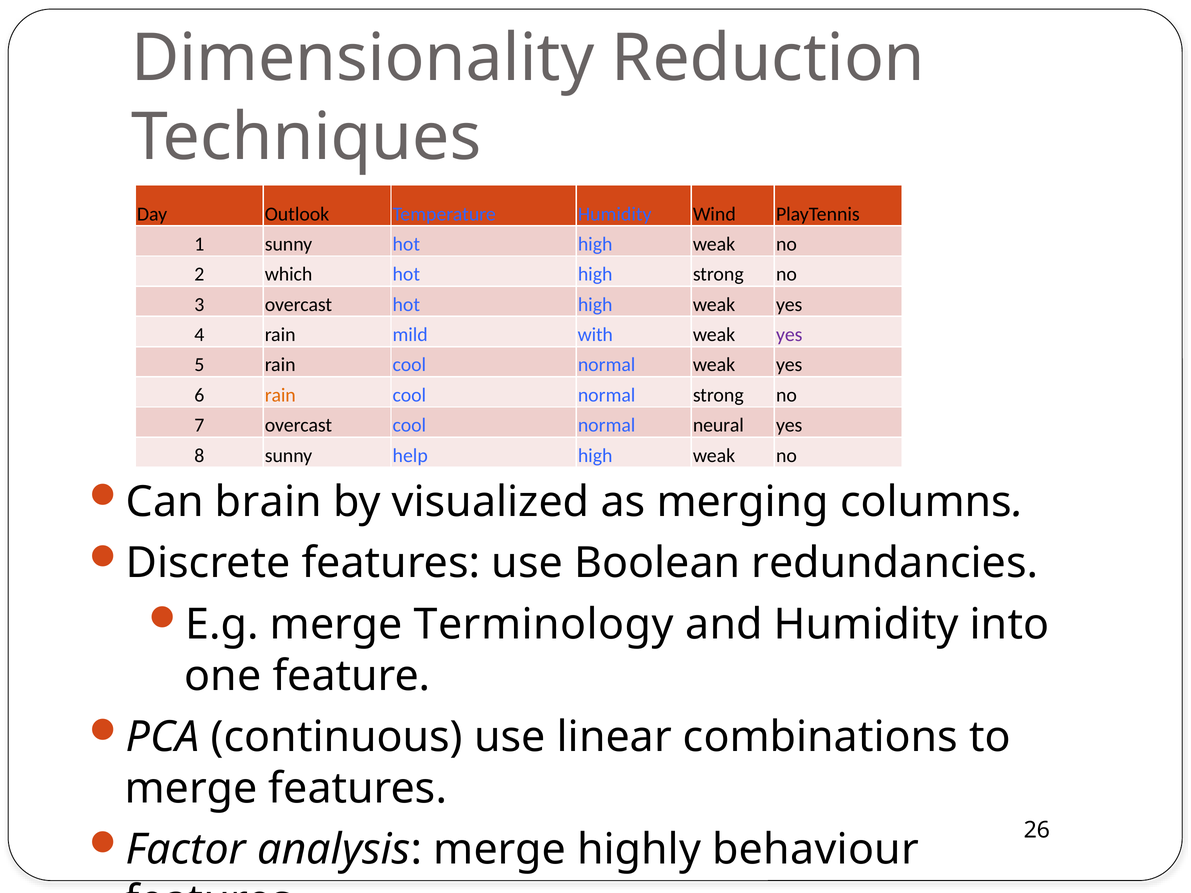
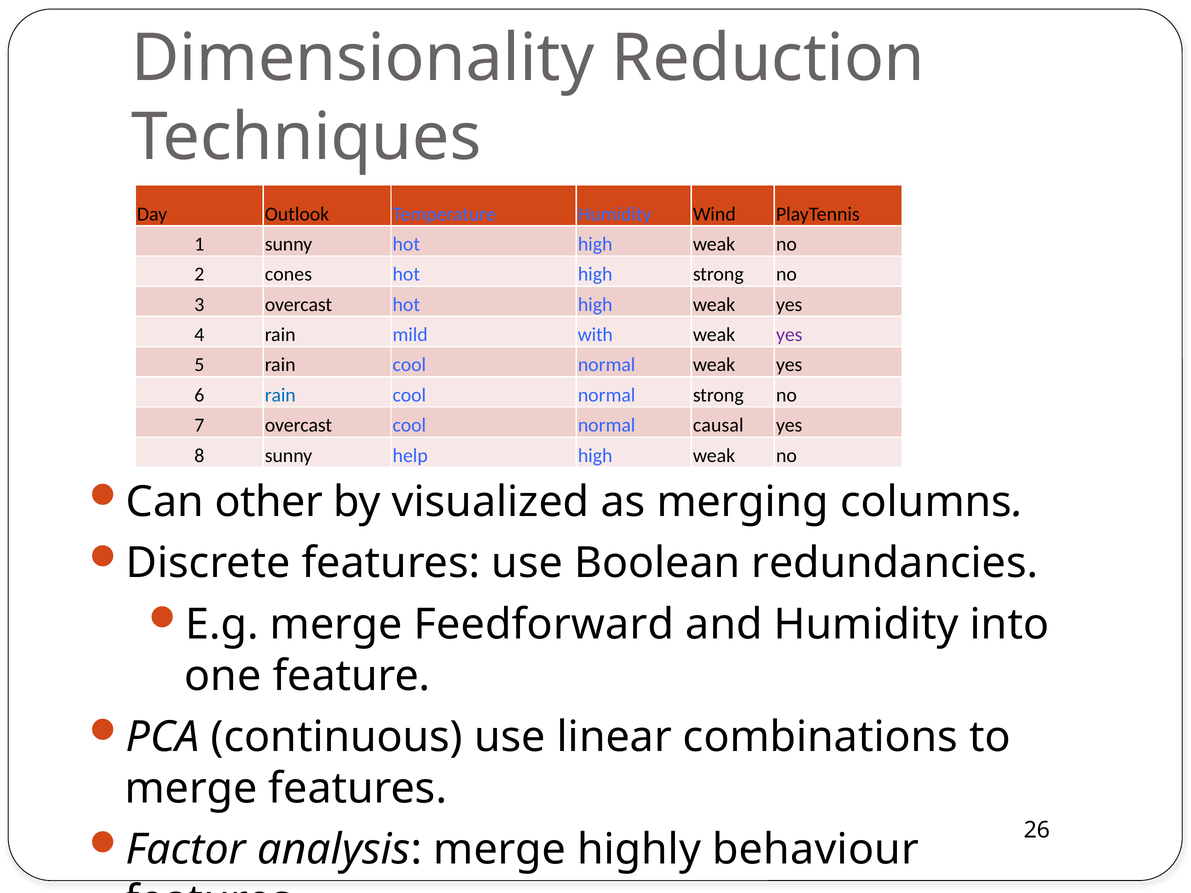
which: which -> cones
rain at (280, 395) colour: orange -> blue
neural: neural -> causal
brain: brain -> other
Terminology: Terminology -> Feedforward
